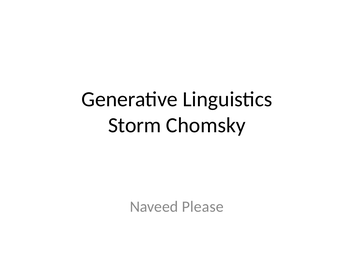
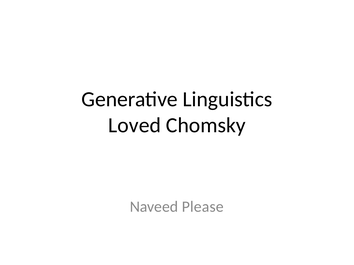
Storm: Storm -> Loved
